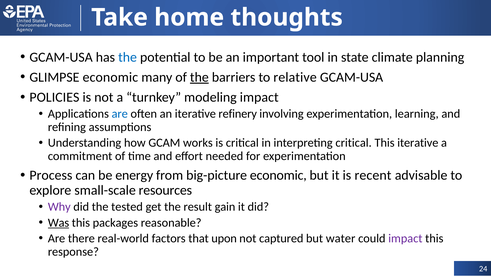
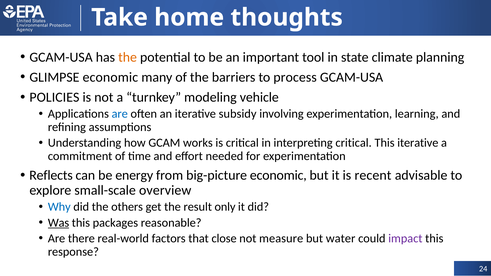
the at (128, 57) colour: blue -> orange
the at (199, 77) underline: present -> none
relative: relative -> process
modeling impact: impact -> vehicle
refinery: refinery -> subsidy
Process: Process -> Reflects
resources: resources -> overview
Why colour: purple -> blue
tested: tested -> others
gain: gain -> only
upon: upon -> close
captured: captured -> measure
